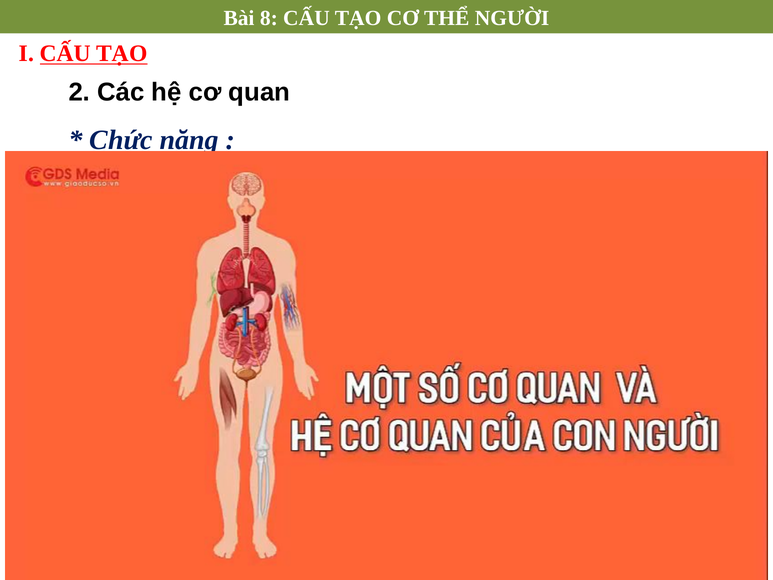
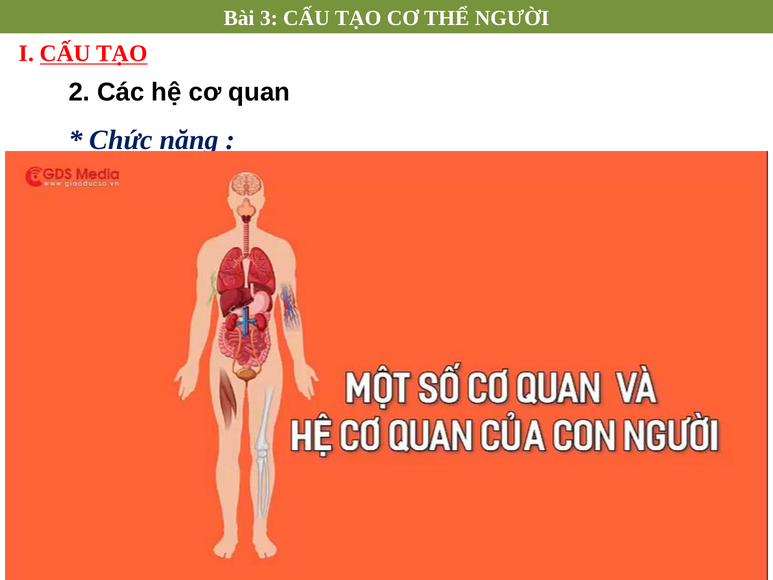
8: 8 -> 3
